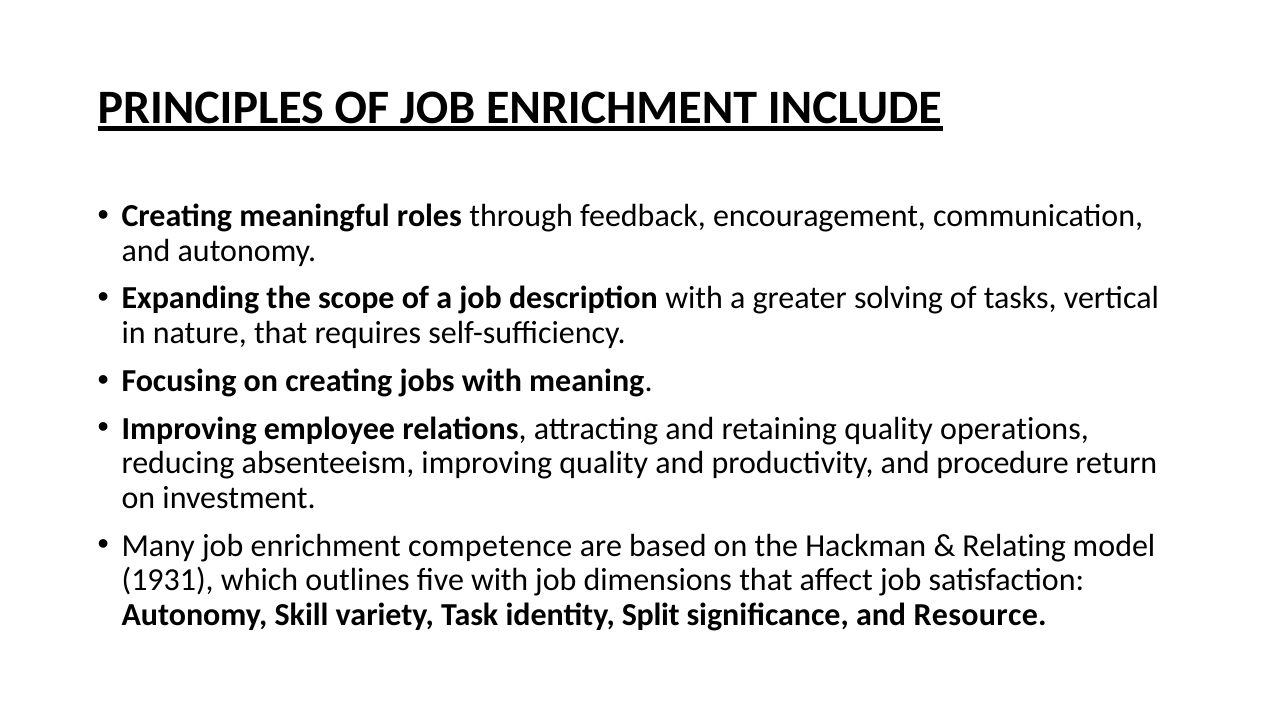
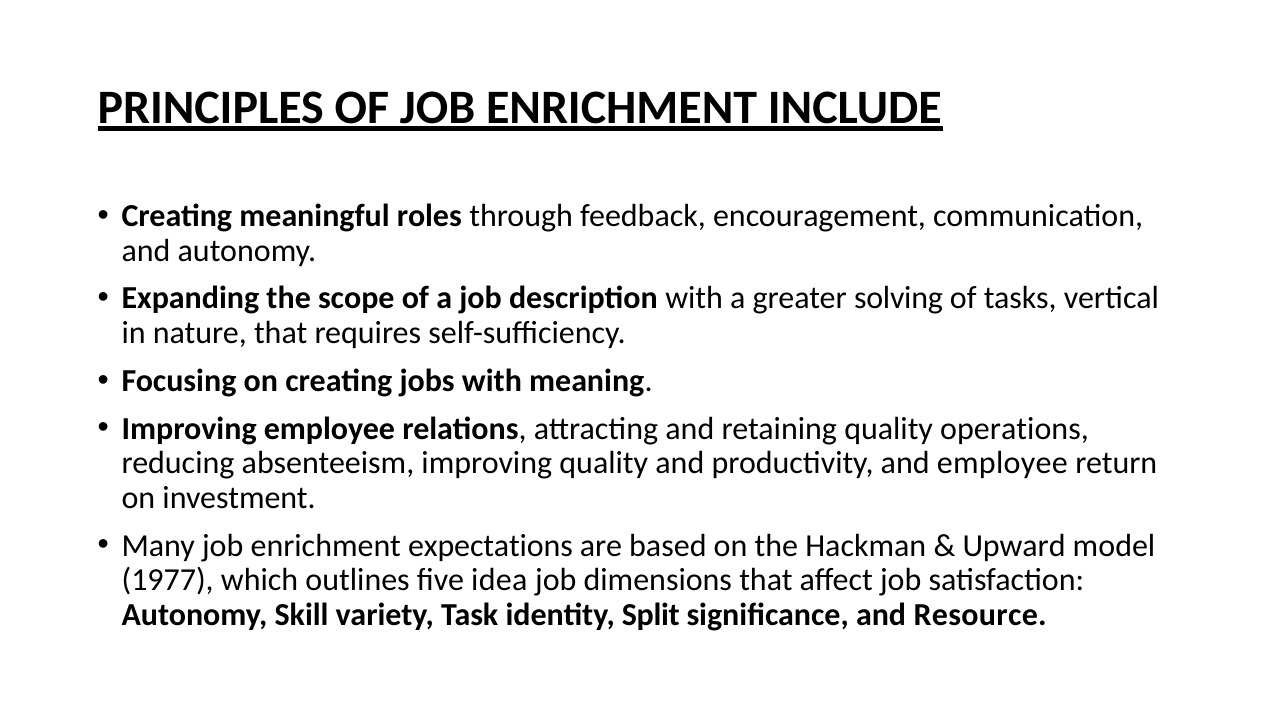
and procedure: procedure -> employee
competence: competence -> expectations
Relating: Relating -> Upward
1931: 1931 -> 1977
five with: with -> idea
